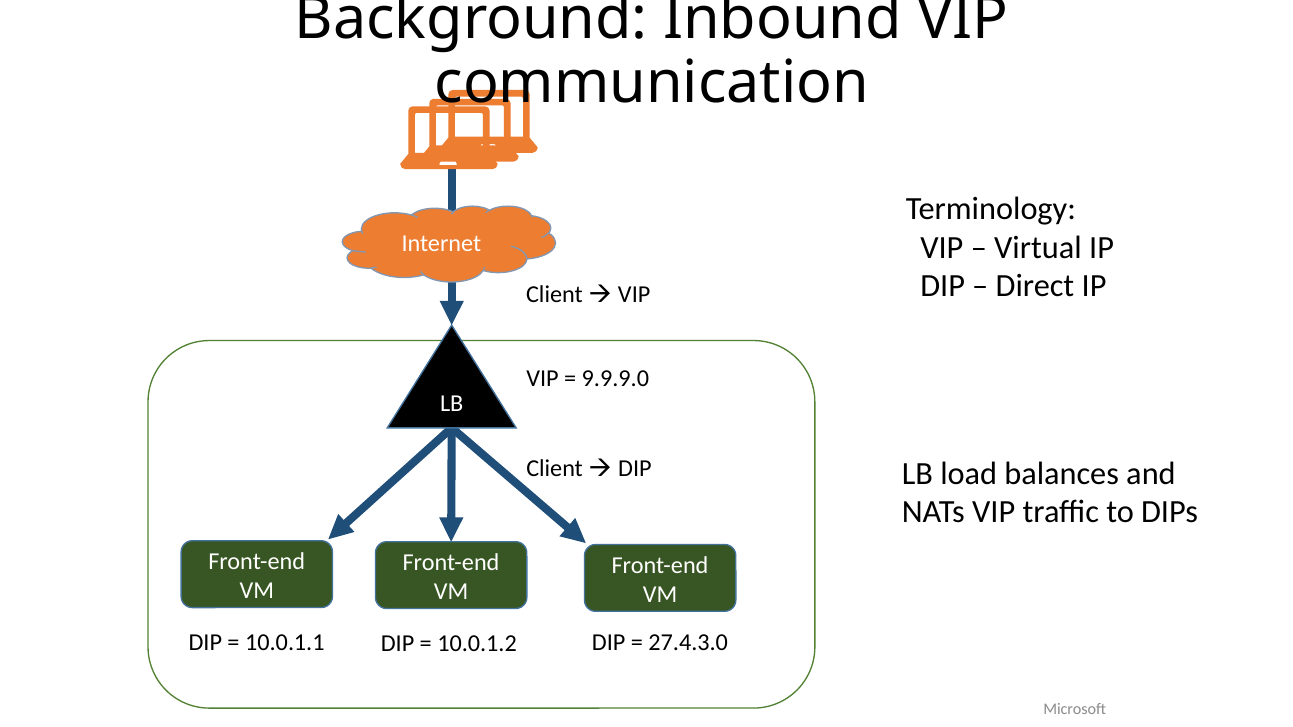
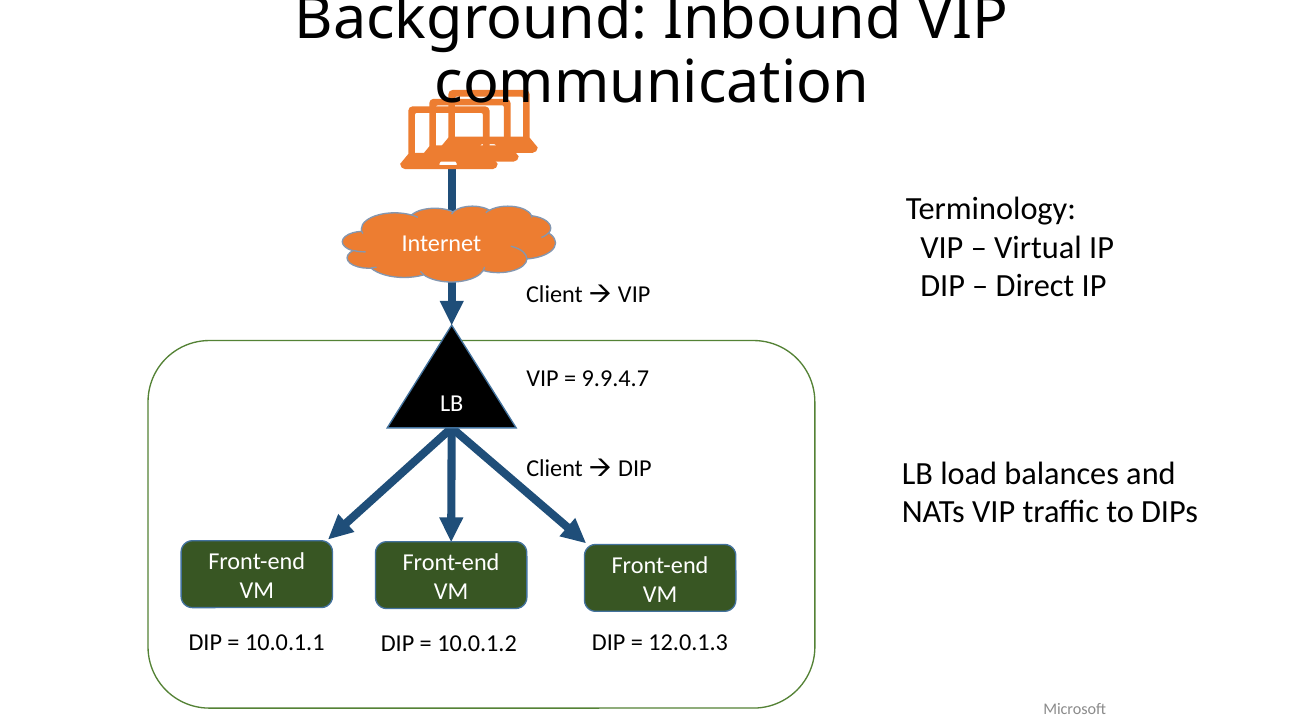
9.9.9.0: 9.9.9.0 -> 9.9.4.7
27.4.3.0: 27.4.3.0 -> 12.0.1.3
